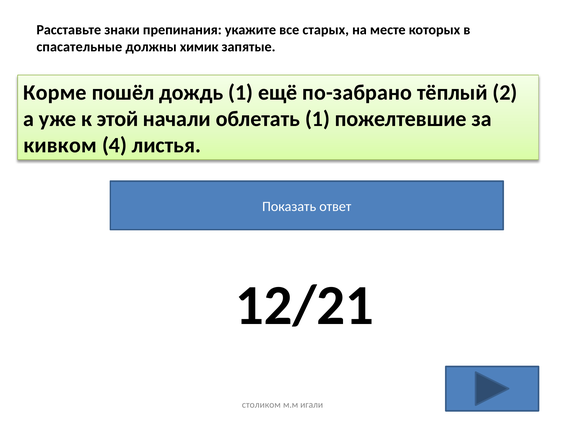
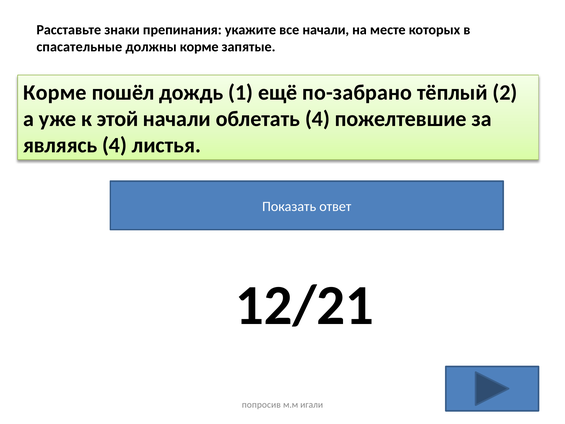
все старых: старых -> начали
должны химик: химик -> корме
облетать 1: 1 -> 4
кивком: кивком -> являясь
столиком: столиком -> попросив
